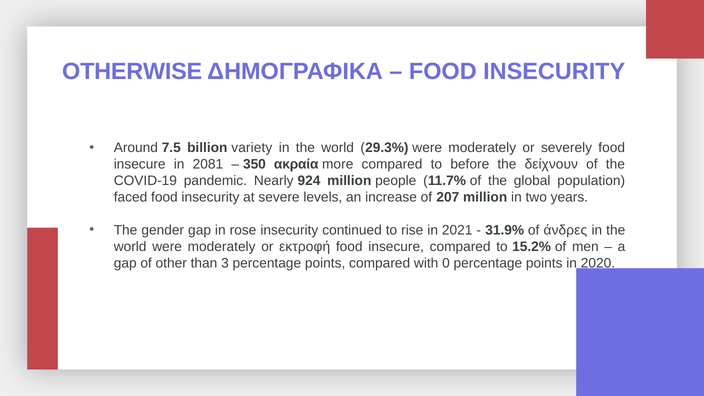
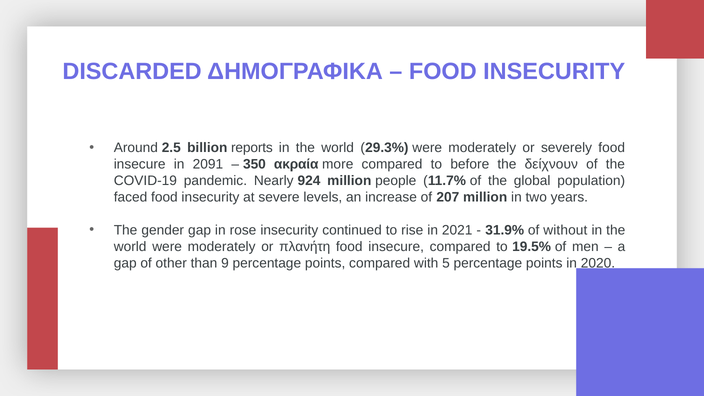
OTHERWISE: OTHERWISE -> DISCARDED
7.5: 7.5 -> 2.5
variety: variety -> reports
2081: 2081 -> 2091
άνδρες: άνδρες -> without
εκτροφή: εκτροφή -> πλανήτη
15.2%: 15.2% -> 19.5%
3: 3 -> 9
0: 0 -> 5
